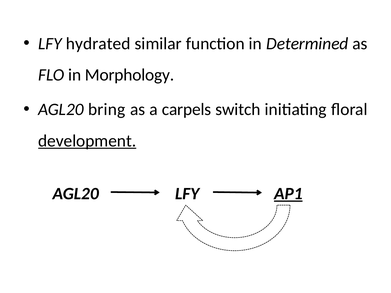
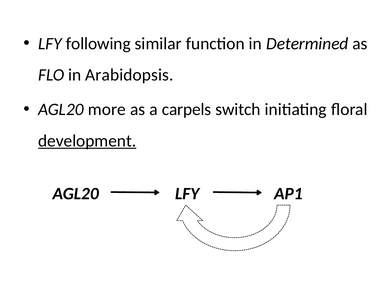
hydrated: hydrated -> following
Morphology: Morphology -> Arabidopsis
bring: bring -> more
AP1 underline: present -> none
